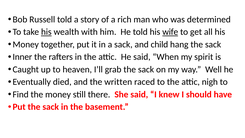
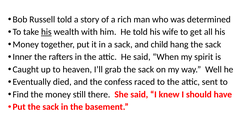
wife underline: present -> none
written: written -> confess
nigh: nigh -> sent
